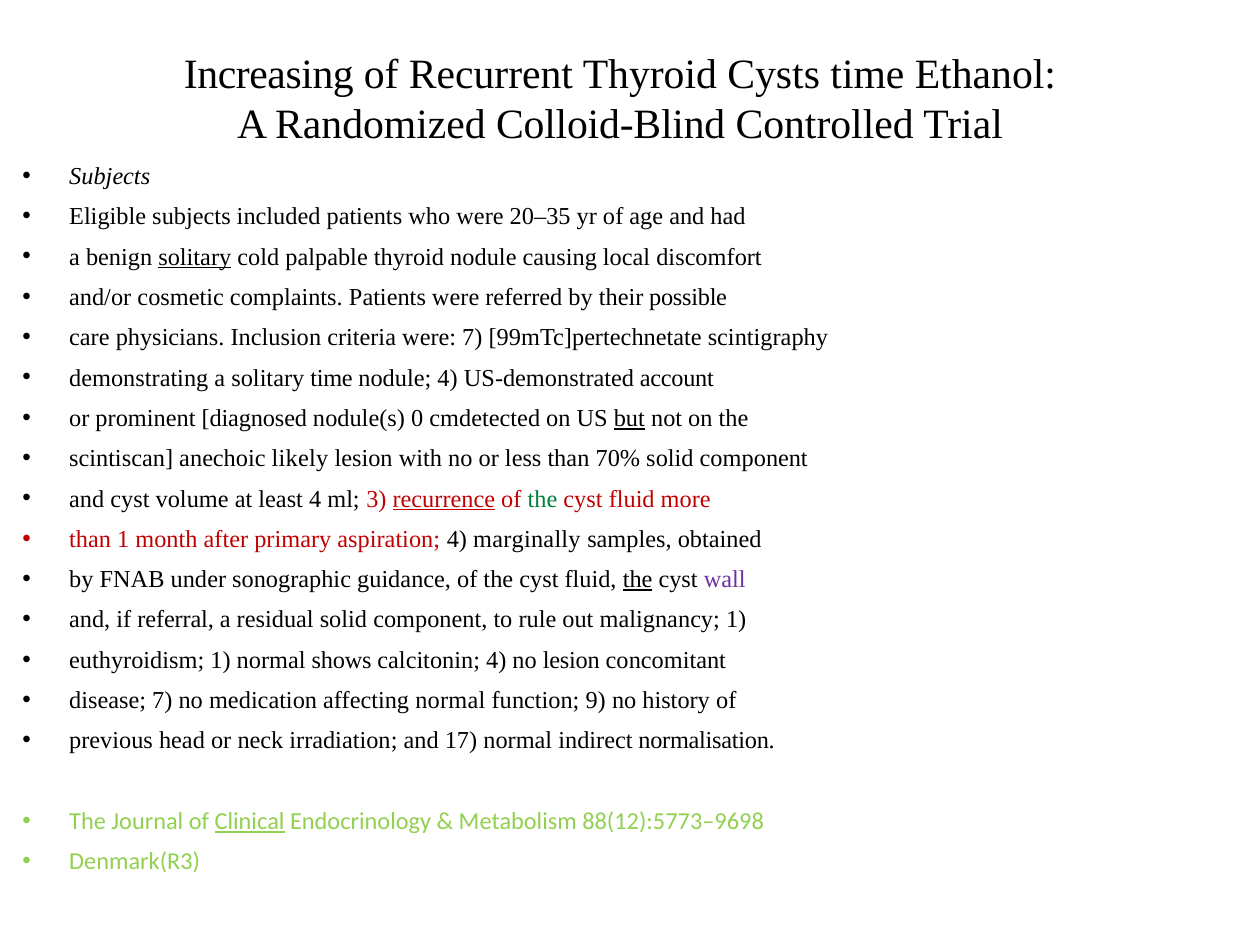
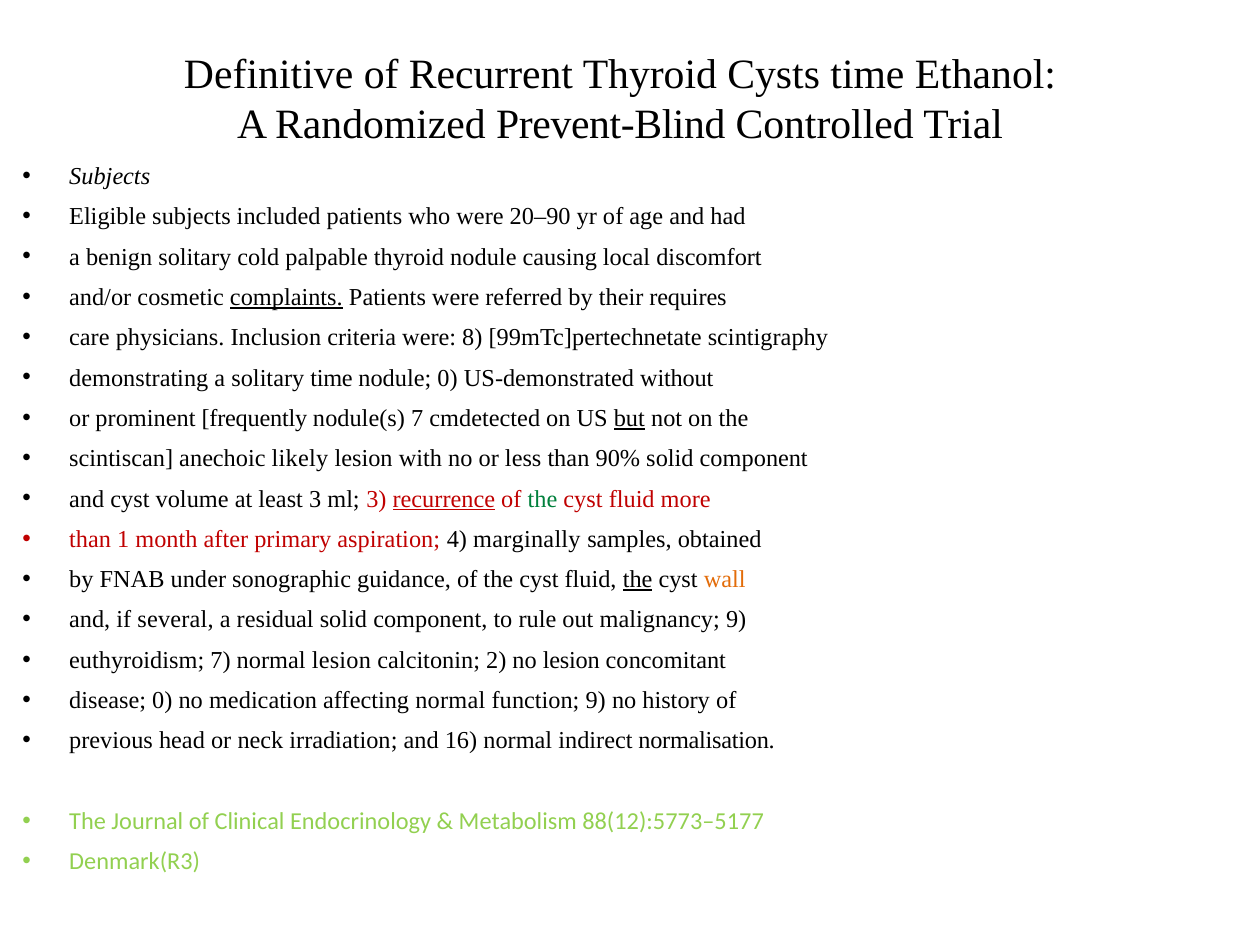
Increasing: Increasing -> Definitive
Colloid-Blind: Colloid-Blind -> Prevent-Blind
20–35: 20–35 -> 20–90
solitary at (195, 257) underline: present -> none
complaints underline: none -> present
possible: possible -> requires
were 7: 7 -> 8
nodule 4: 4 -> 0
account: account -> without
diagnosed: diagnosed -> frequently
nodule(s 0: 0 -> 7
70%: 70% -> 90%
least 4: 4 -> 3
wall colour: purple -> orange
referral: referral -> several
malignancy 1: 1 -> 9
euthyroidism 1: 1 -> 7
normal shows: shows -> lesion
calcitonin 4: 4 -> 2
disease 7: 7 -> 0
17: 17 -> 16
Clinical underline: present -> none
88(12):5773–9698: 88(12):5773–9698 -> 88(12):5773–5177
